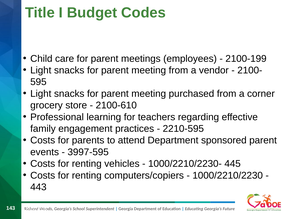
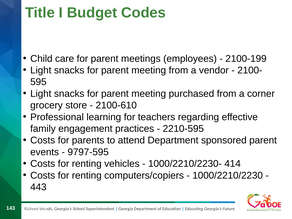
3997-595: 3997-595 -> 9797-595
445: 445 -> 414
